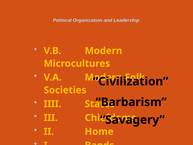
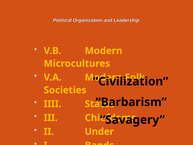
Home: Home -> Under
